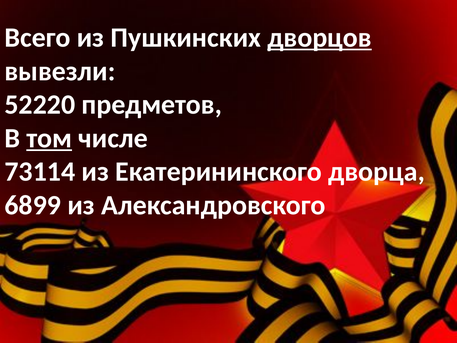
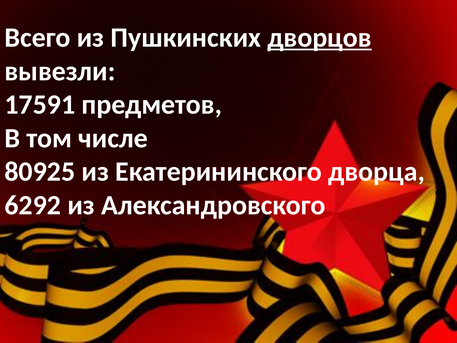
52220: 52220 -> 17591
том underline: present -> none
73114: 73114 -> 80925
6899: 6899 -> 6292
